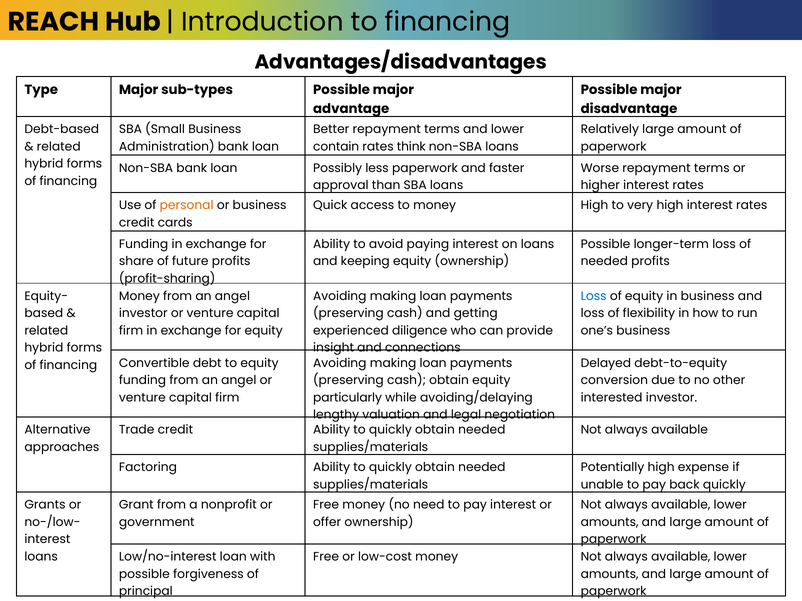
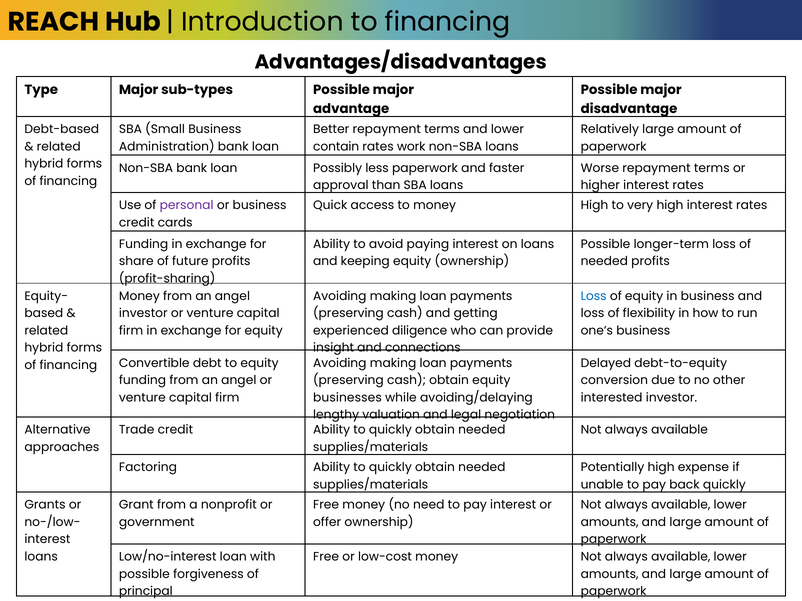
think: think -> work
personal colour: orange -> purple
particularly: particularly -> businesses
